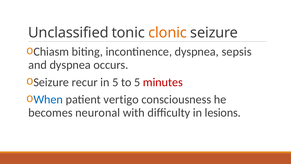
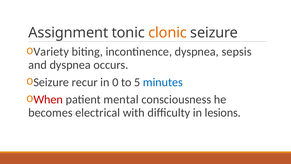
Unclassified: Unclassified -> Assignment
Chiasm: Chiasm -> Variety
in 5: 5 -> 0
minutes colour: red -> blue
When colour: blue -> red
vertigo: vertigo -> mental
neuronal: neuronal -> electrical
